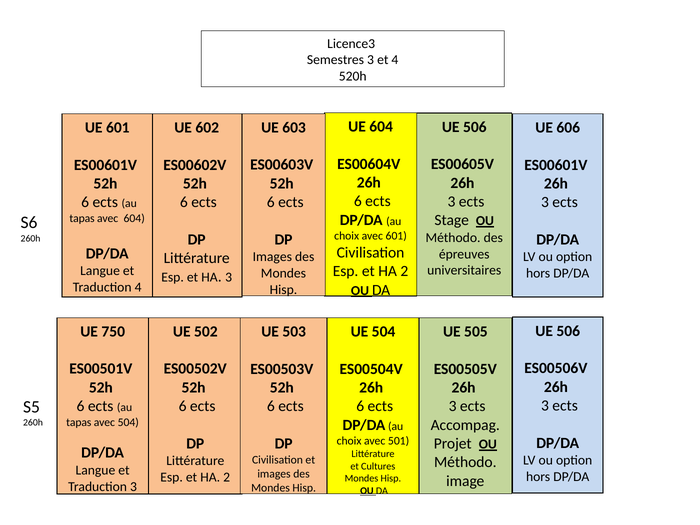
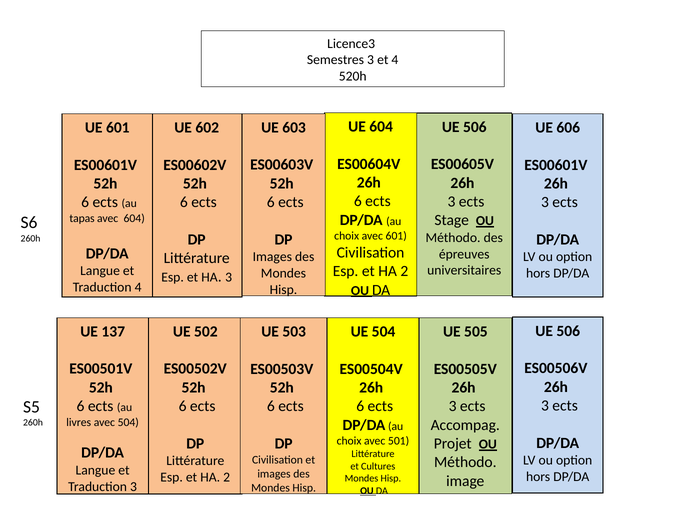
750: 750 -> 137
tapas at (79, 422): tapas -> livres
